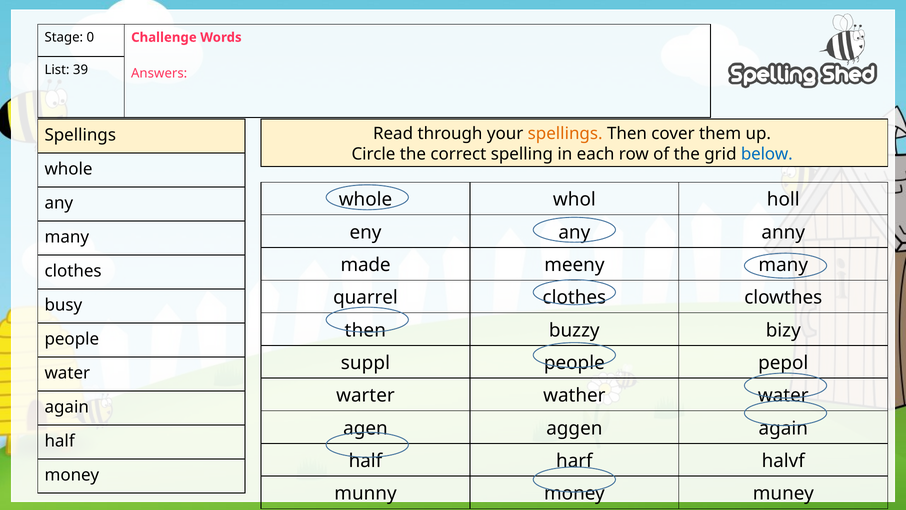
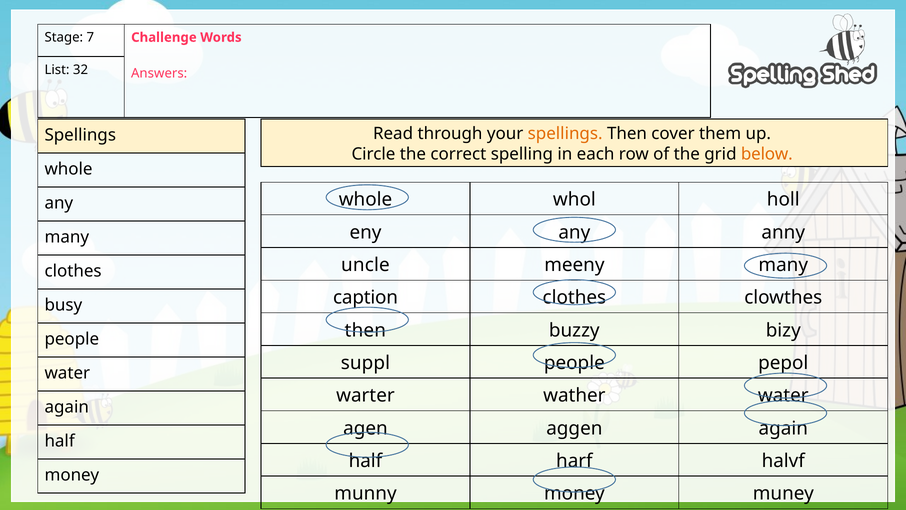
0: 0 -> 7
39: 39 -> 32
below colour: blue -> orange
made: made -> uncle
quarrel: quarrel -> caption
